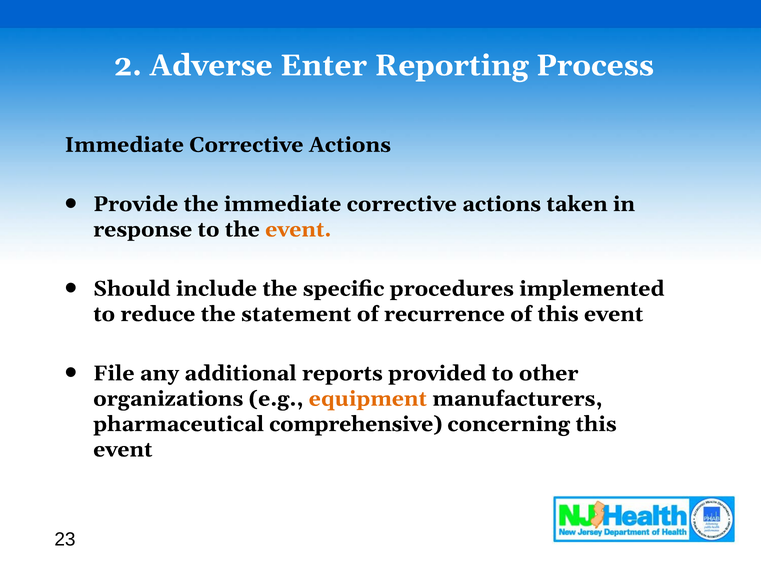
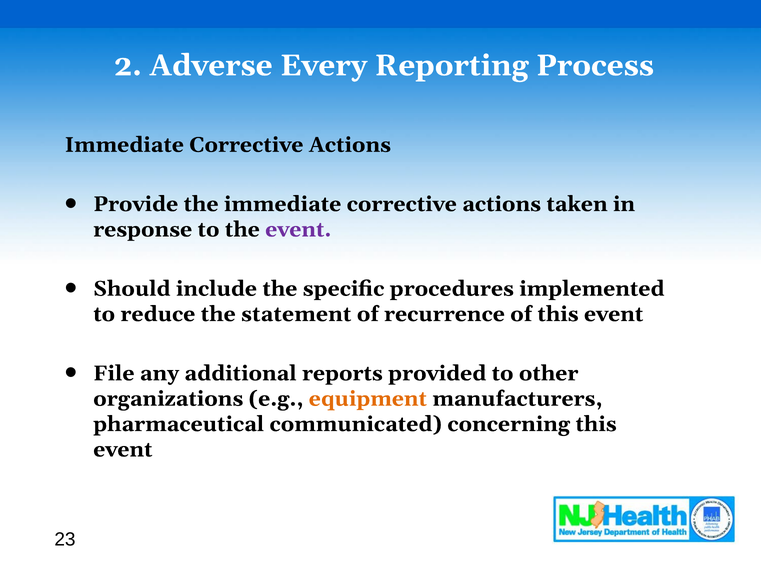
Enter: Enter -> Every
event at (298, 229) colour: orange -> purple
comprehensive: comprehensive -> communicated
